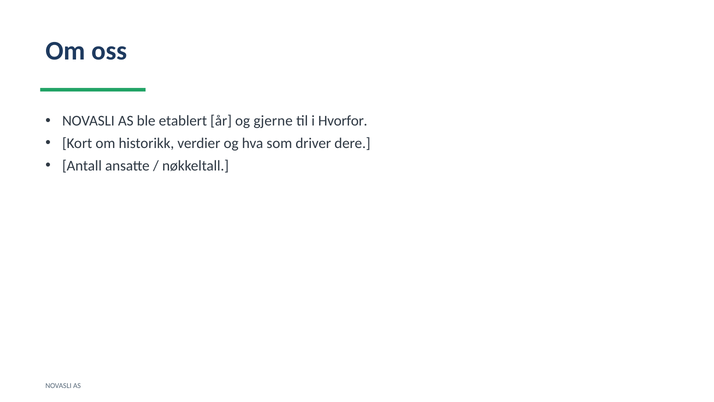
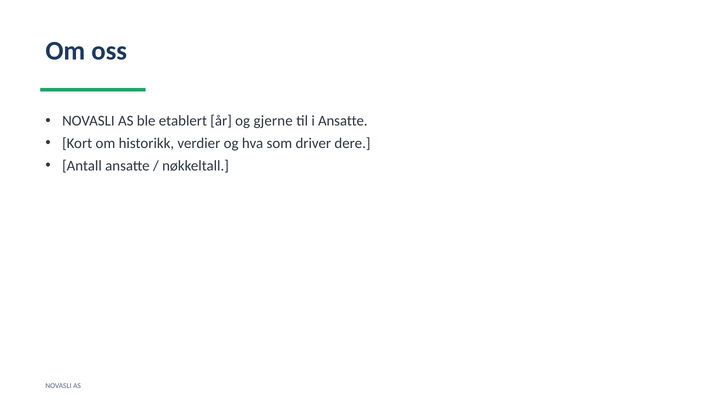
i Hvorfor: Hvorfor -> Ansatte
